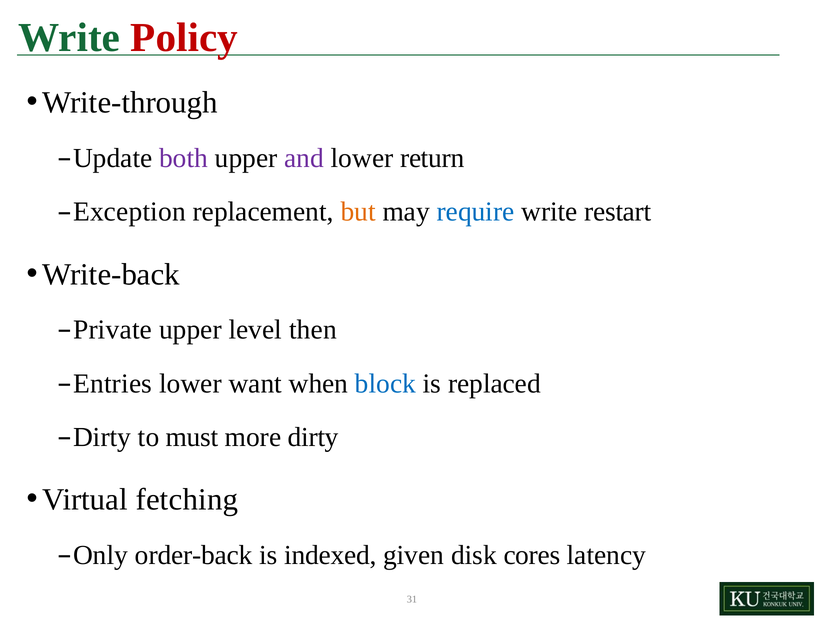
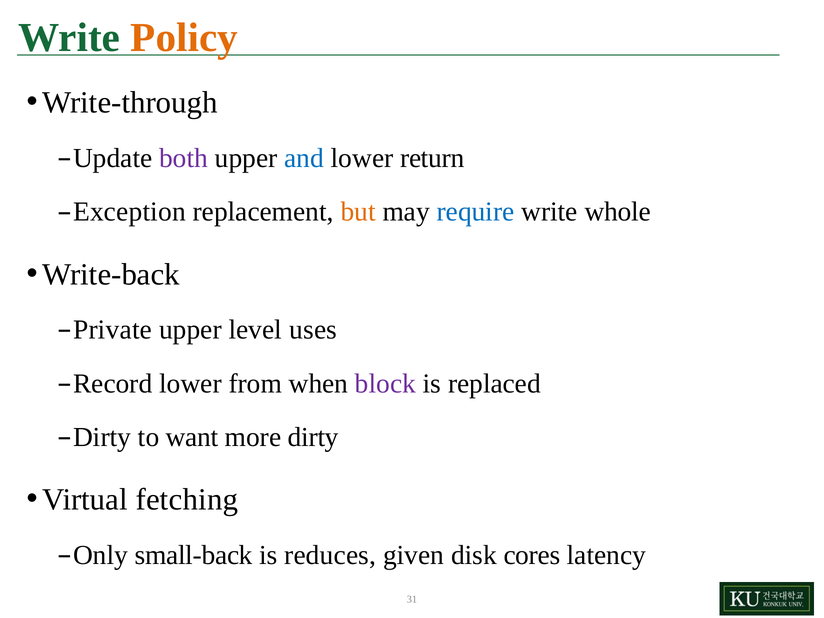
Policy colour: red -> orange
and colour: purple -> blue
restart: restart -> whole
then: then -> uses
Entries: Entries -> Record
want: want -> from
block colour: blue -> purple
must: must -> want
order-back: order-back -> small-back
indexed: indexed -> reduces
